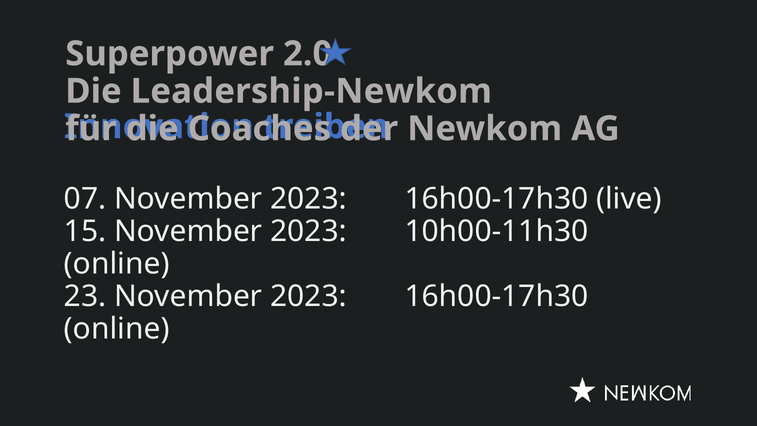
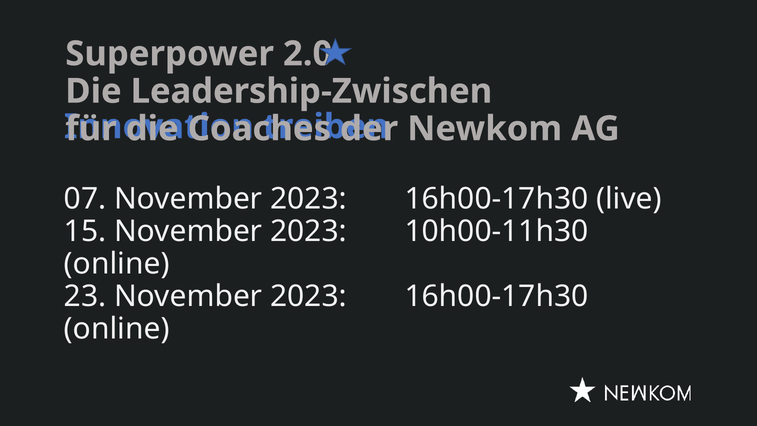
Leadership-Newkom: Leadership-Newkom -> Leadership-Zwischen
